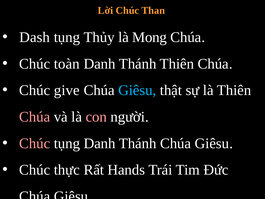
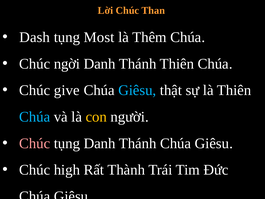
Thủy: Thủy -> Most
Mong: Mong -> Thêm
toàn: toàn -> ngời
Chúa at (35, 117) colour: pink -> light blue
con colour: pink -> yellow
thực: thực -> high
Hands: Hands -> Thành
